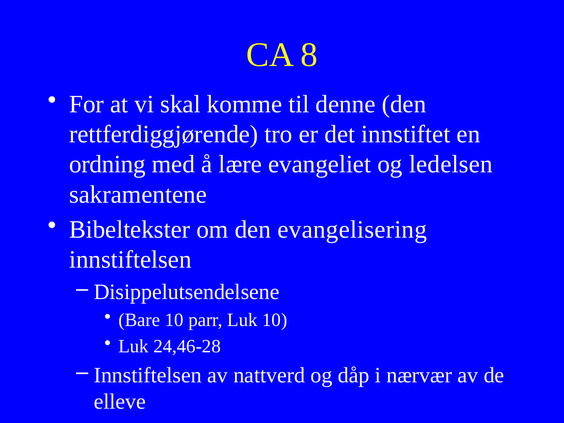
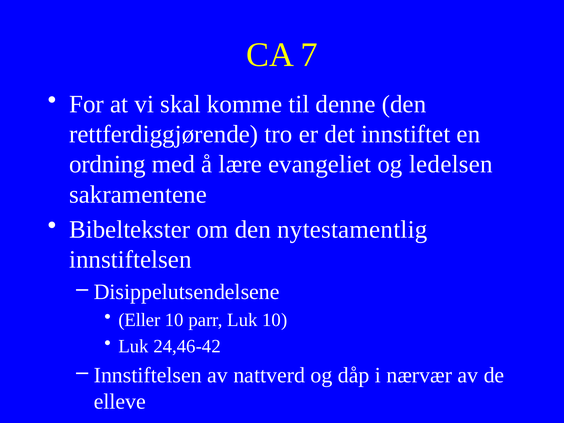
8: 8 -> 7
evangelisering: evangelisering -> nytestamentlig
Bare: Bare -> Eller
24,46-28: 24,46-28 -> 24,46-42
